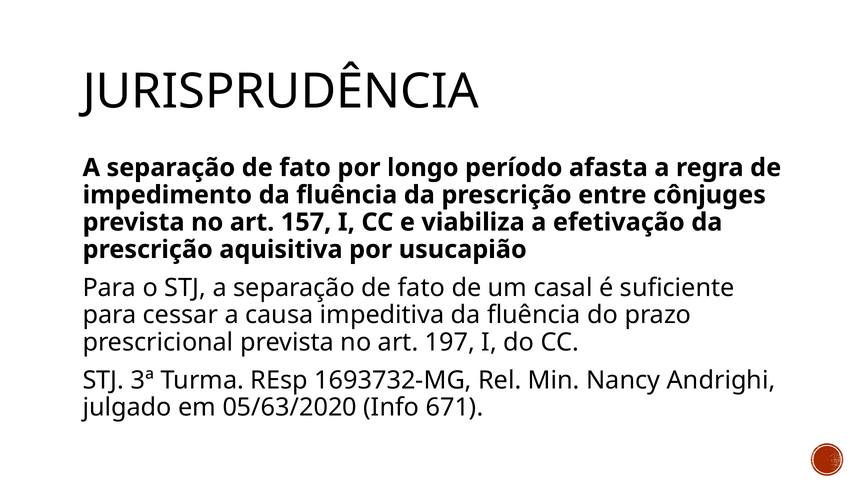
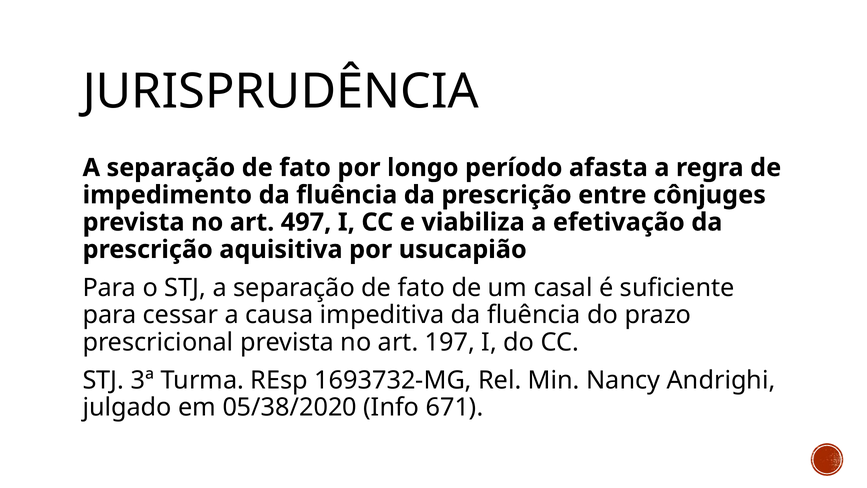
157: 157 -> 497
05/63/2020: 05/63/2020 -> 05/38/2020
